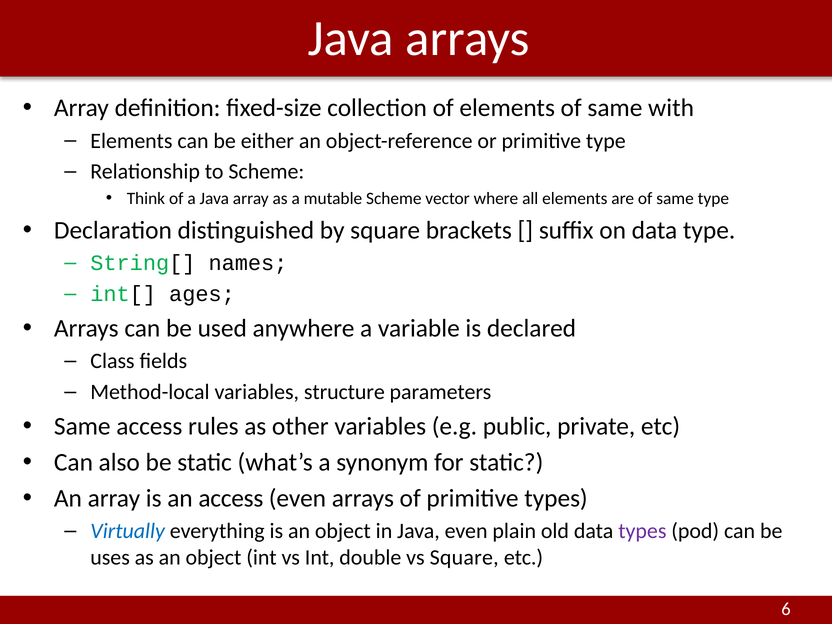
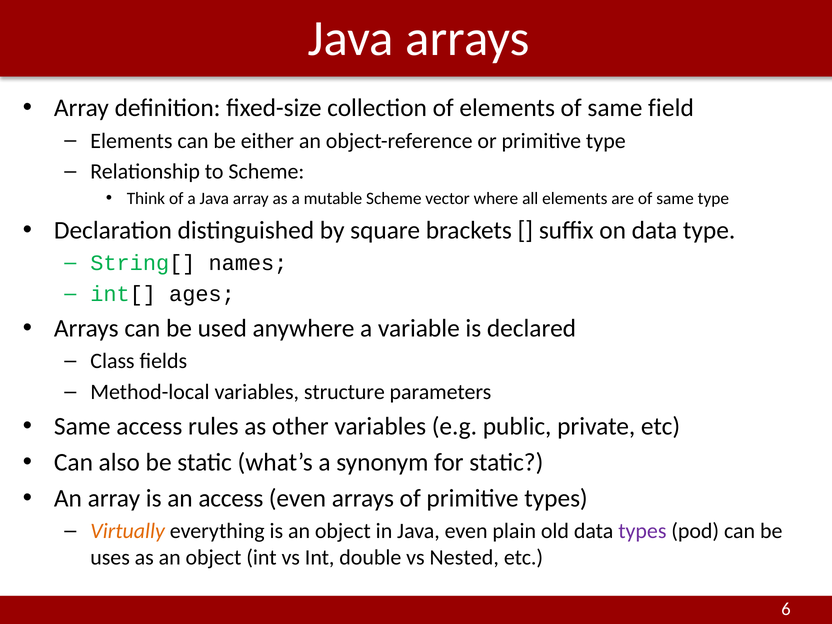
with: with -> field
Virtually colour: blue -> orange
vs Square: Square -> Nested
